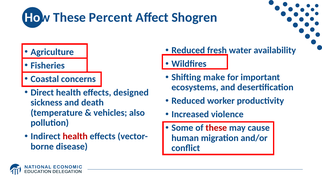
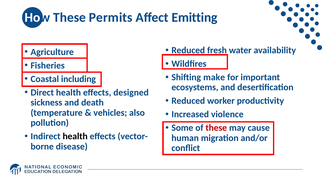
Percent: Percent -> Permits
Shogren: Shogren -> Emitting
concerns: concerns -> including
health at (75, 136) colour: red -> black
